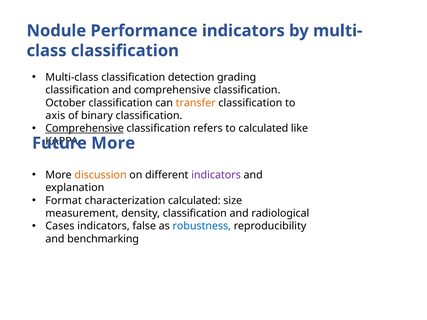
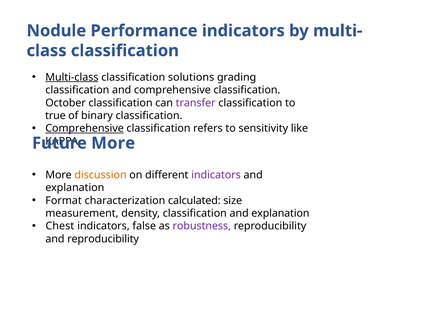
Multi-class underline: none -> present
detection: detection -> solutions
transfer colour: orange -> purple
axis: axis -> true
to calculated: calculated -> sensitivity
classification and radiological: radiological -> explanation
Cases: Cases -> Chest
robustness colour: blue -> purple
and benchmarking: benchmarking -> reproducibility
